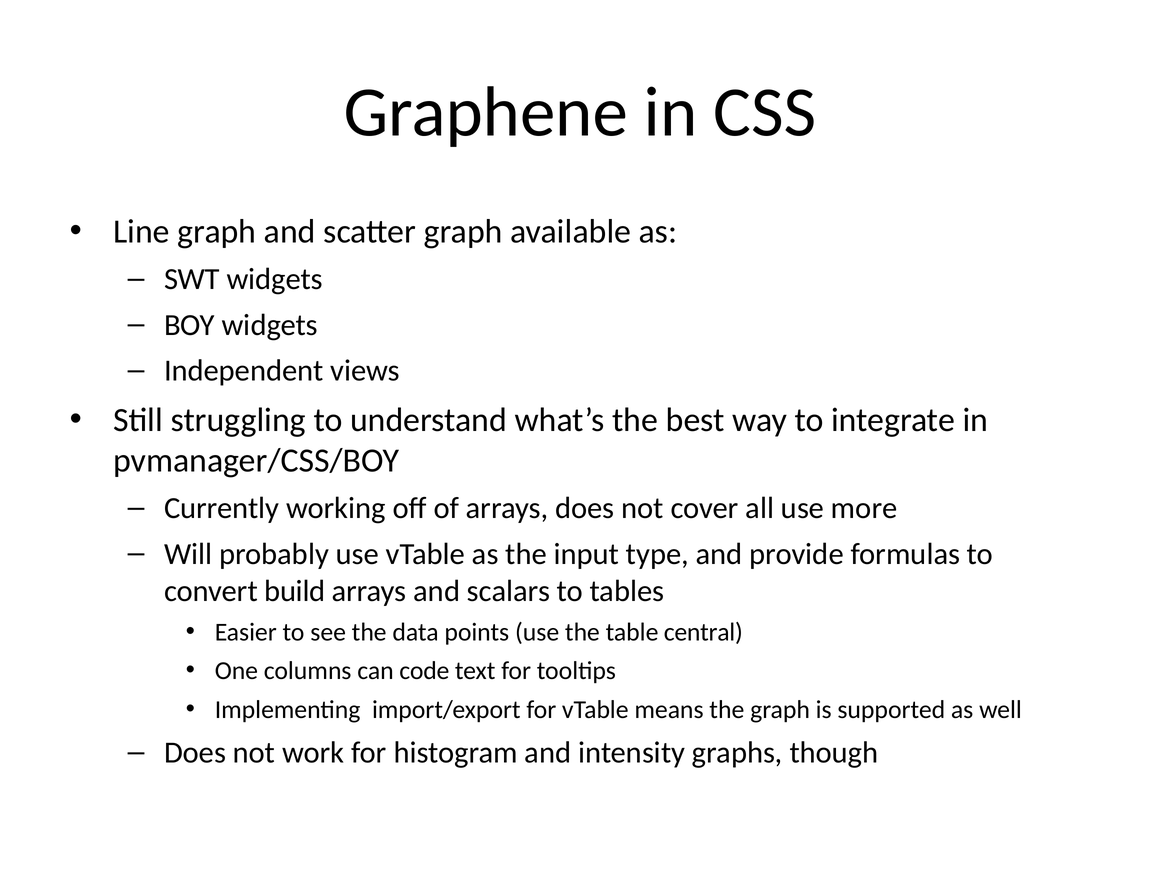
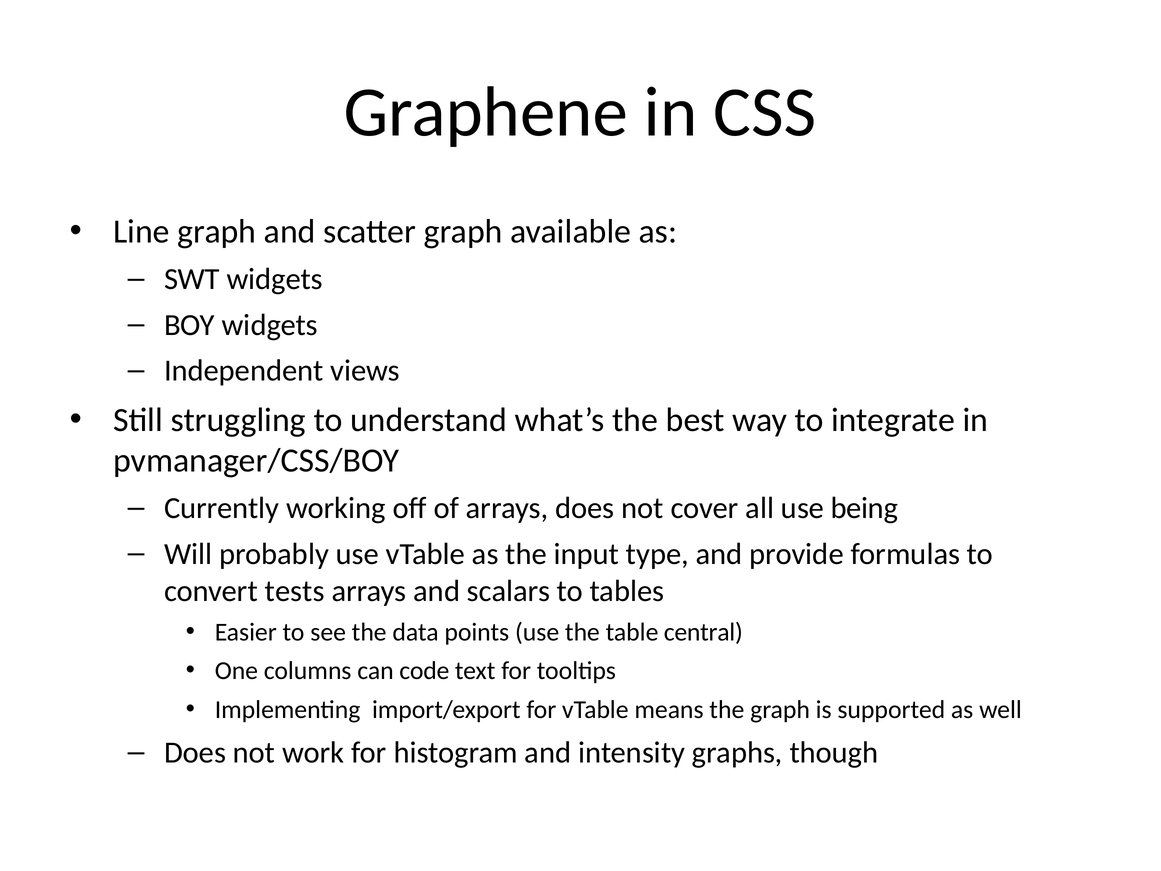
more: more -> being
build: build -> tests
